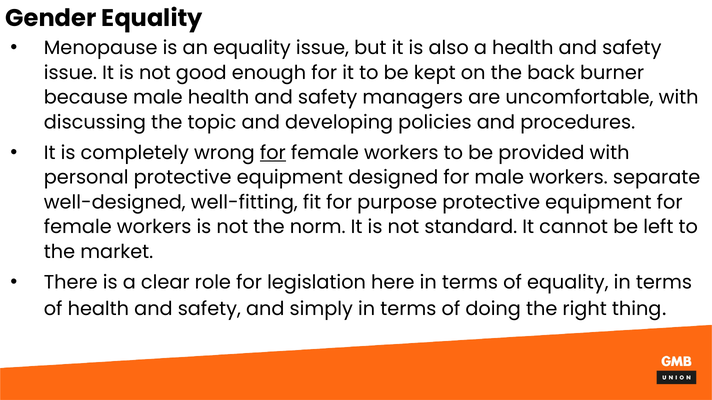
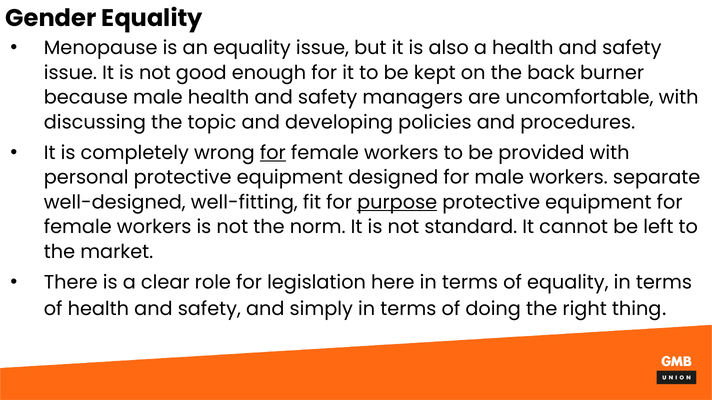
purpose underline: none -> present
